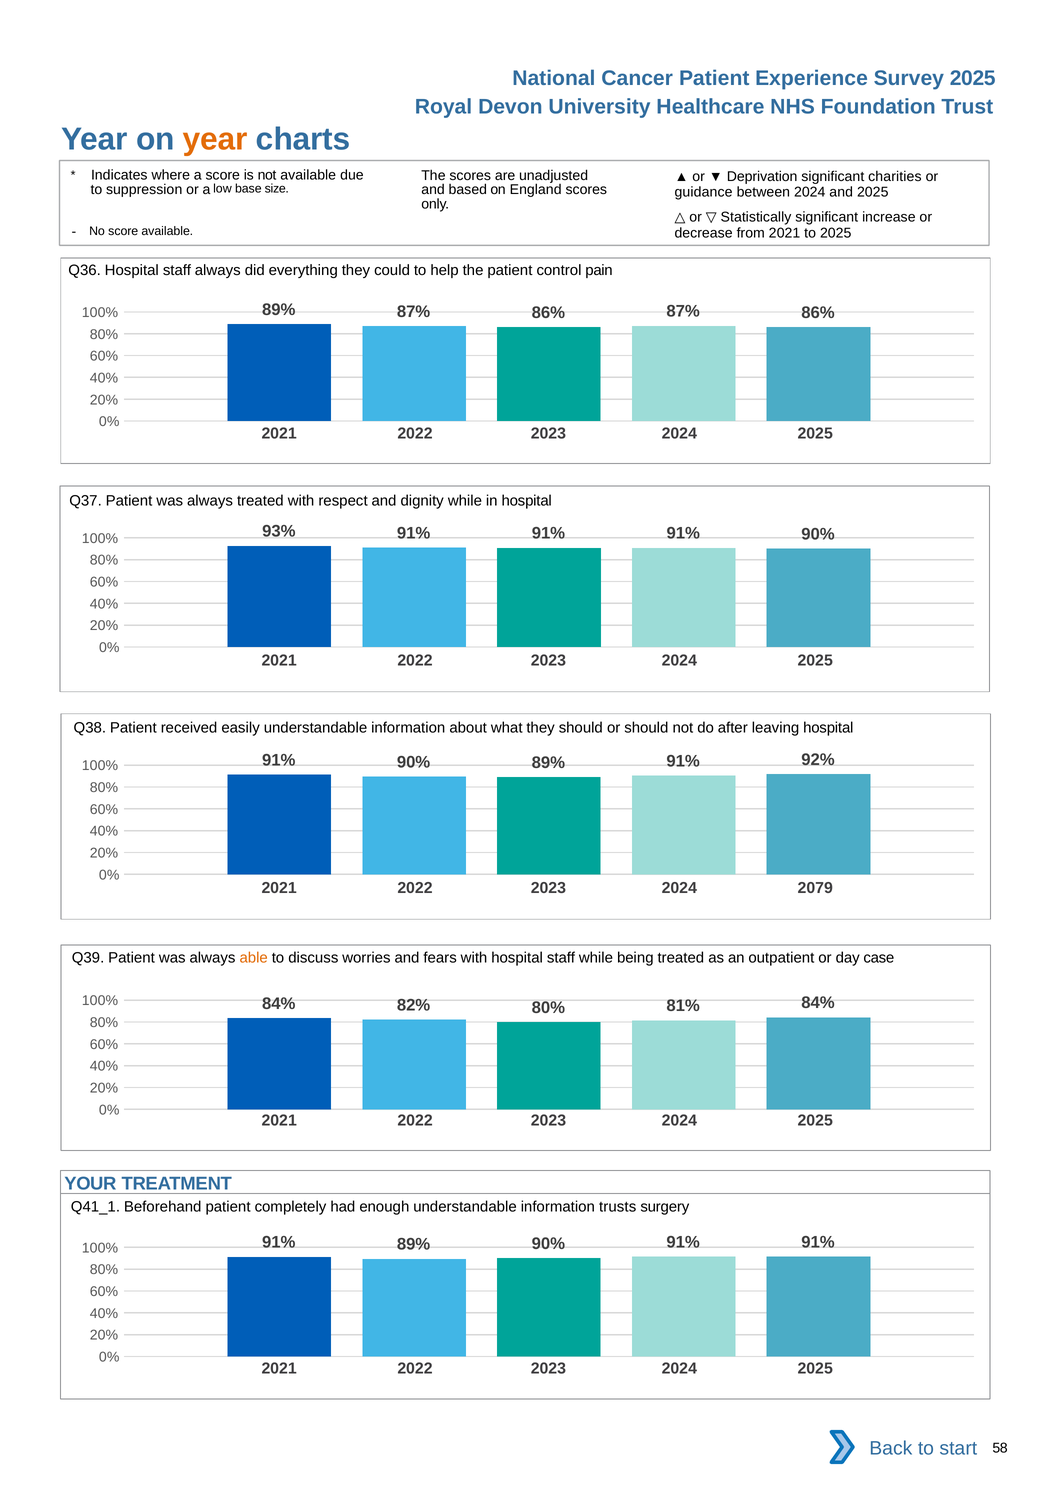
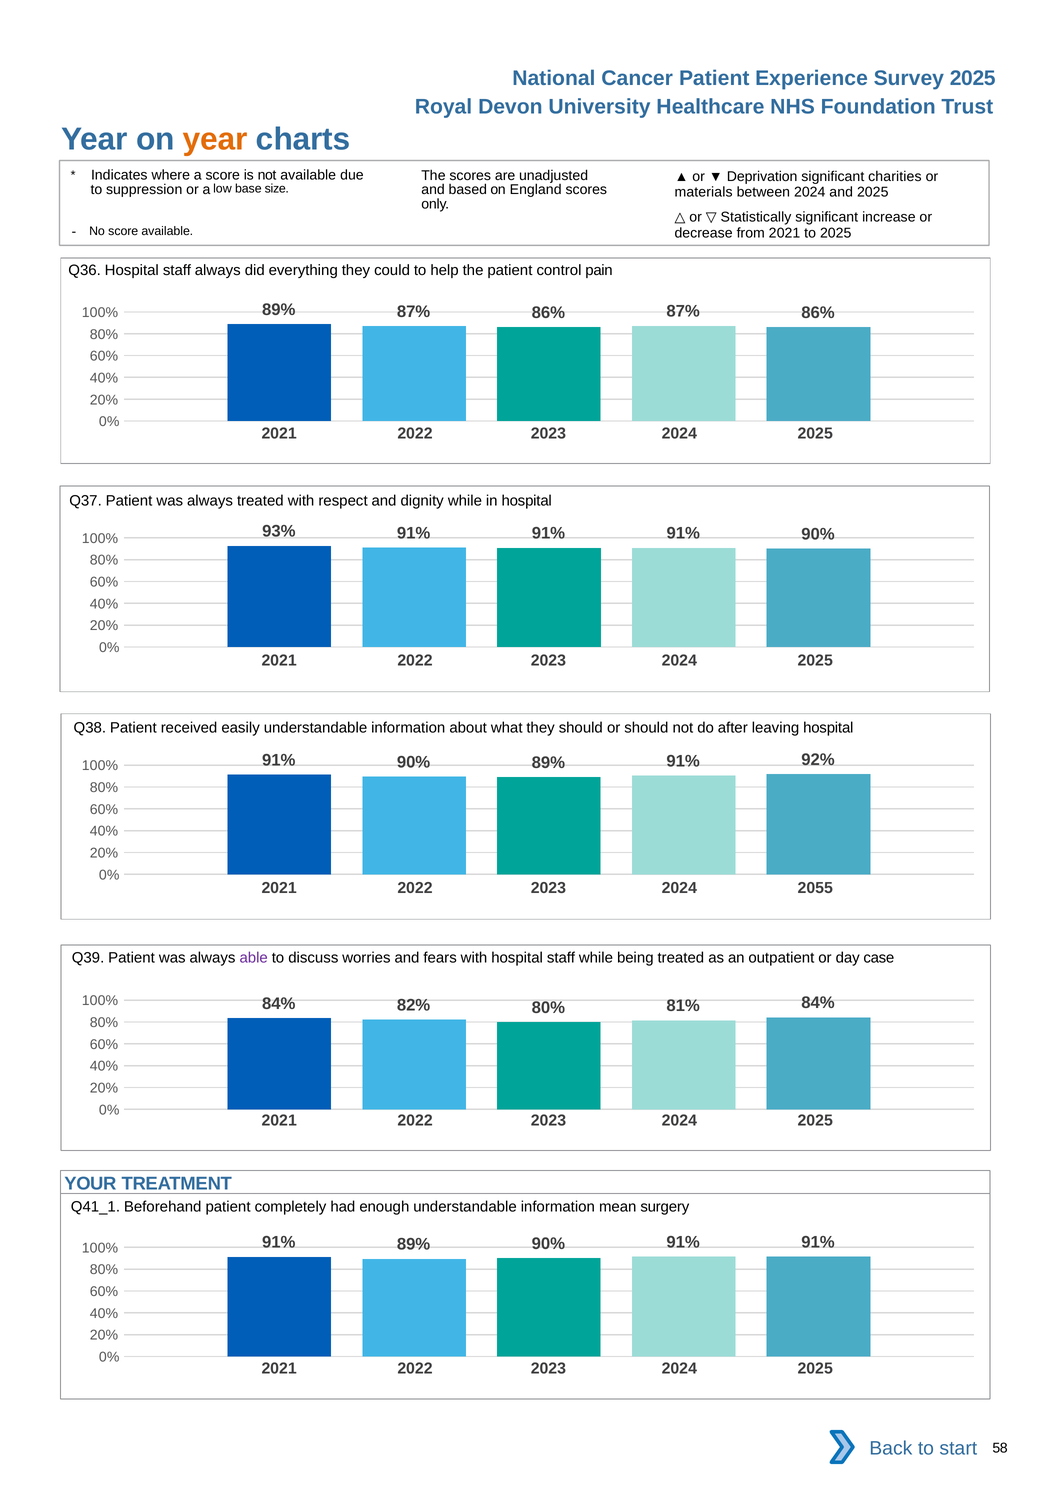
guidance: guidance -> materials
2079: 2079 -> 2055
able colour: orange -> purple
trusts: trusts -> mean
